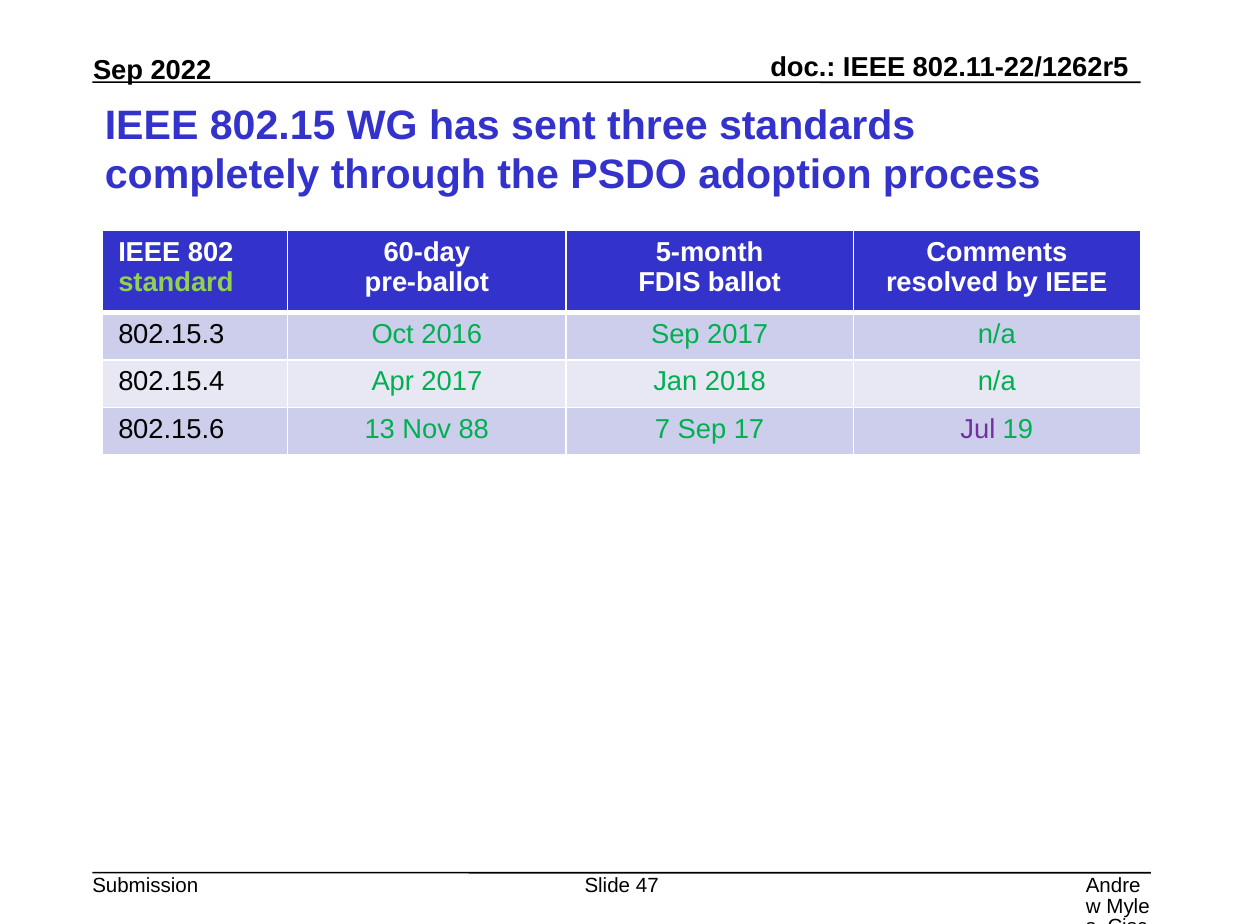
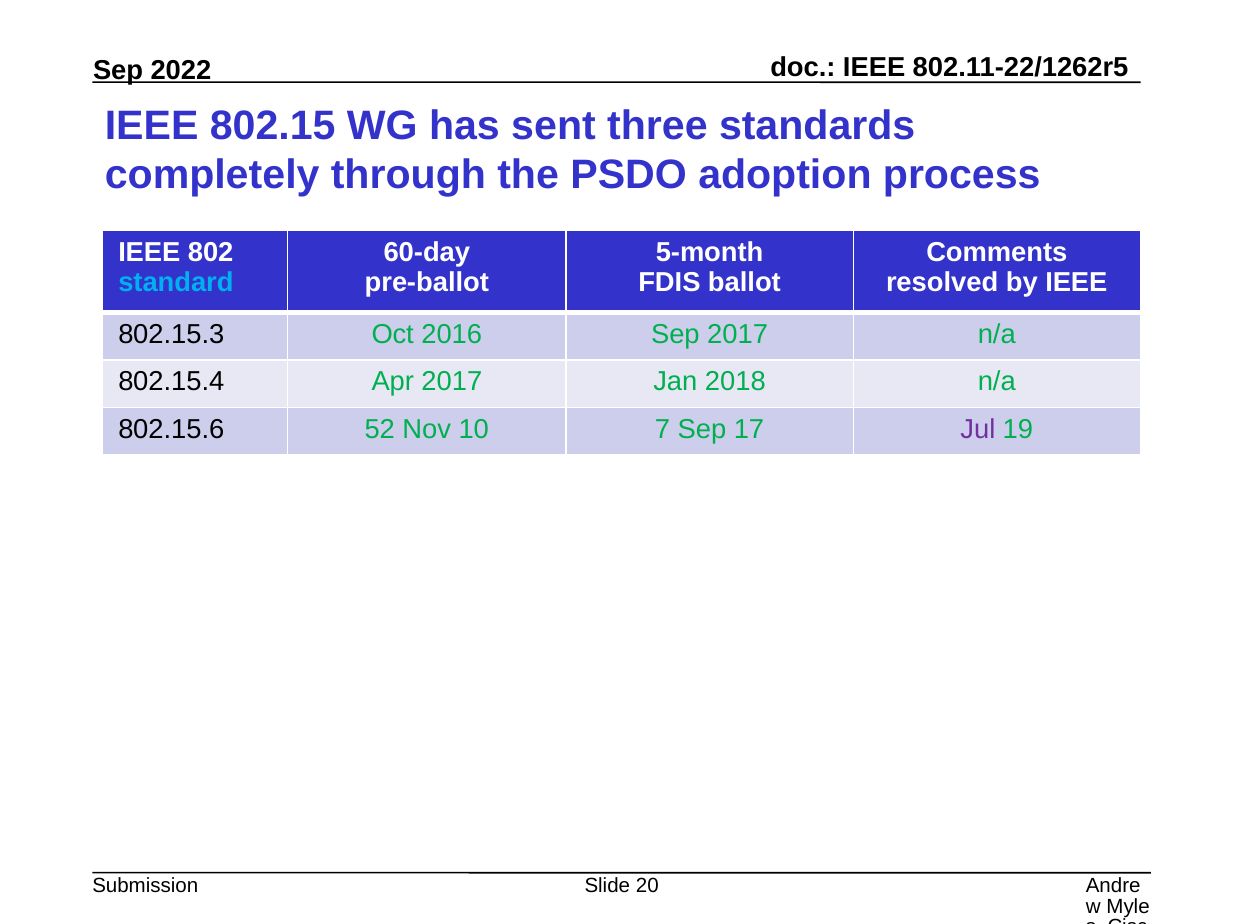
standard colour: light green -> light blue
13: 13 -> 52
88: 88 -> 10
47: 47 -> 20
